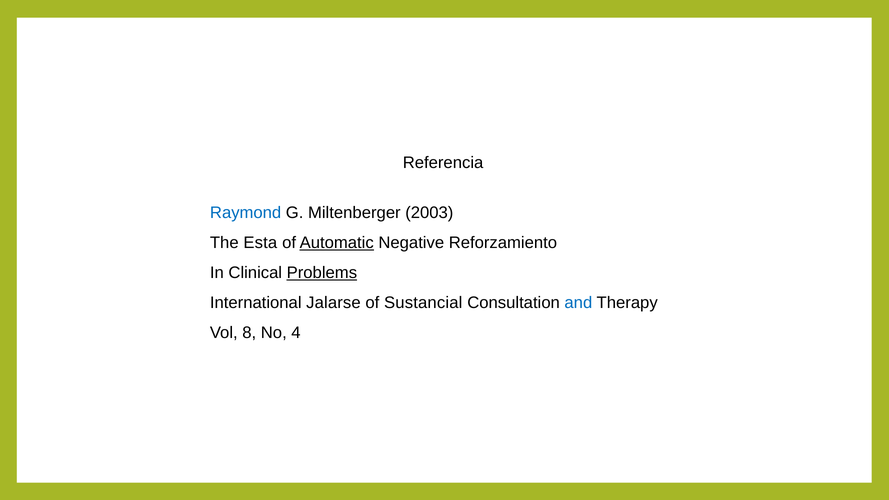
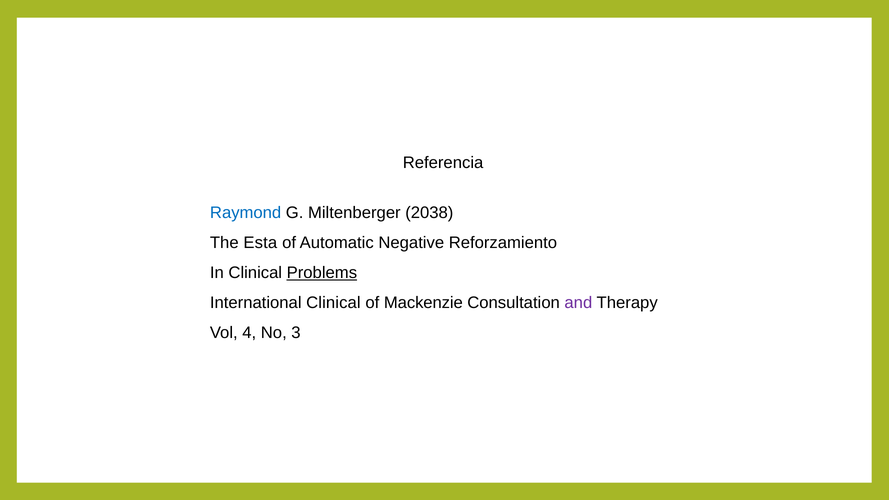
2003: 2003 -> 2038
Automatic underline: present -> none
International Jalarse: Jalarse -> Clinical
Sustancial: Sustancial -> Mackenzie
and colour: blue -> purple
8: 8 -> 4
4: 4 -> 3
